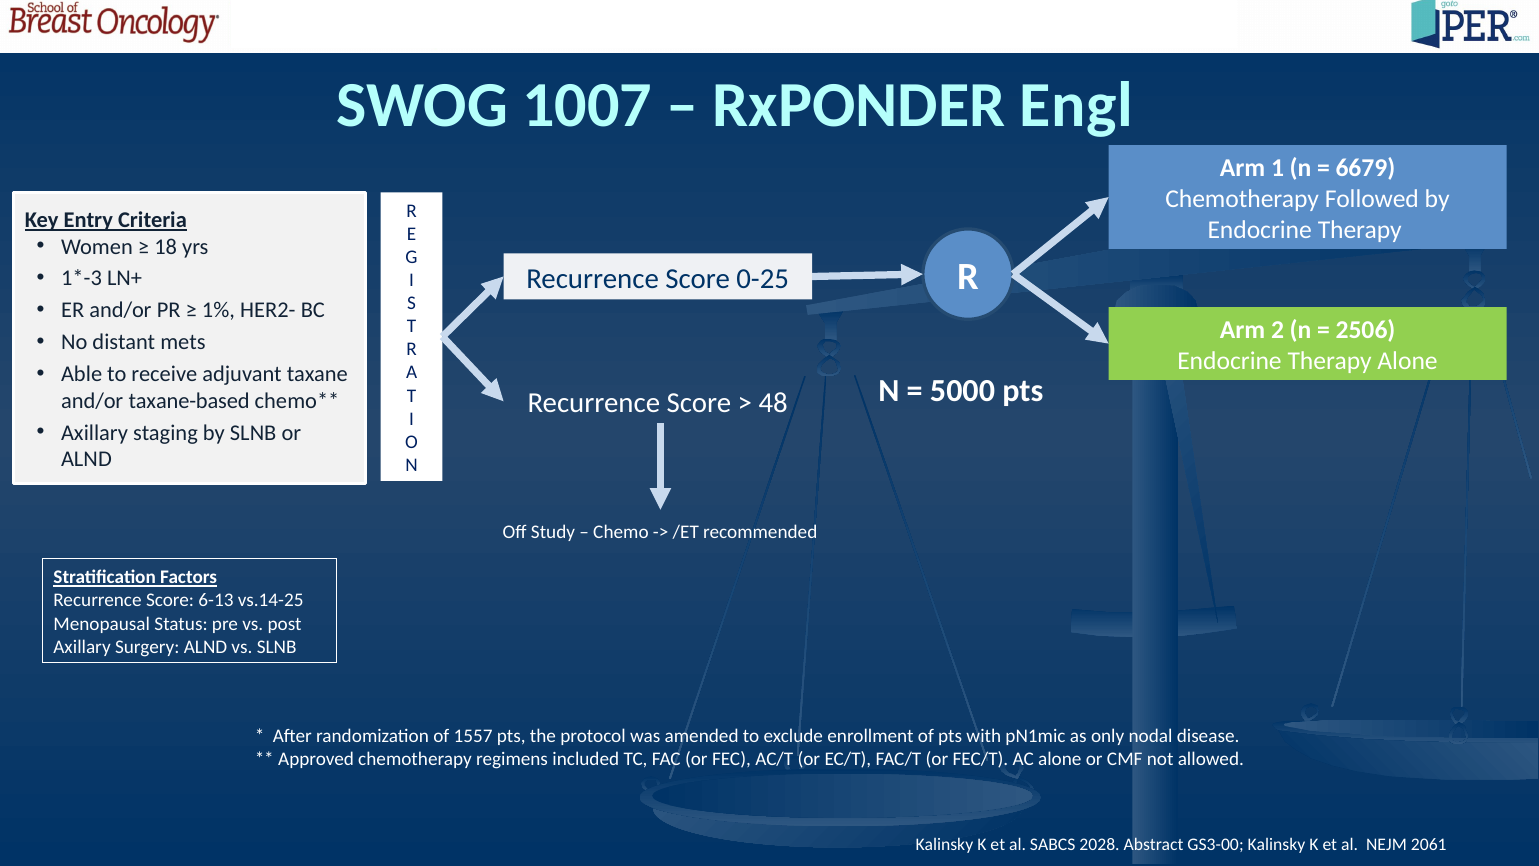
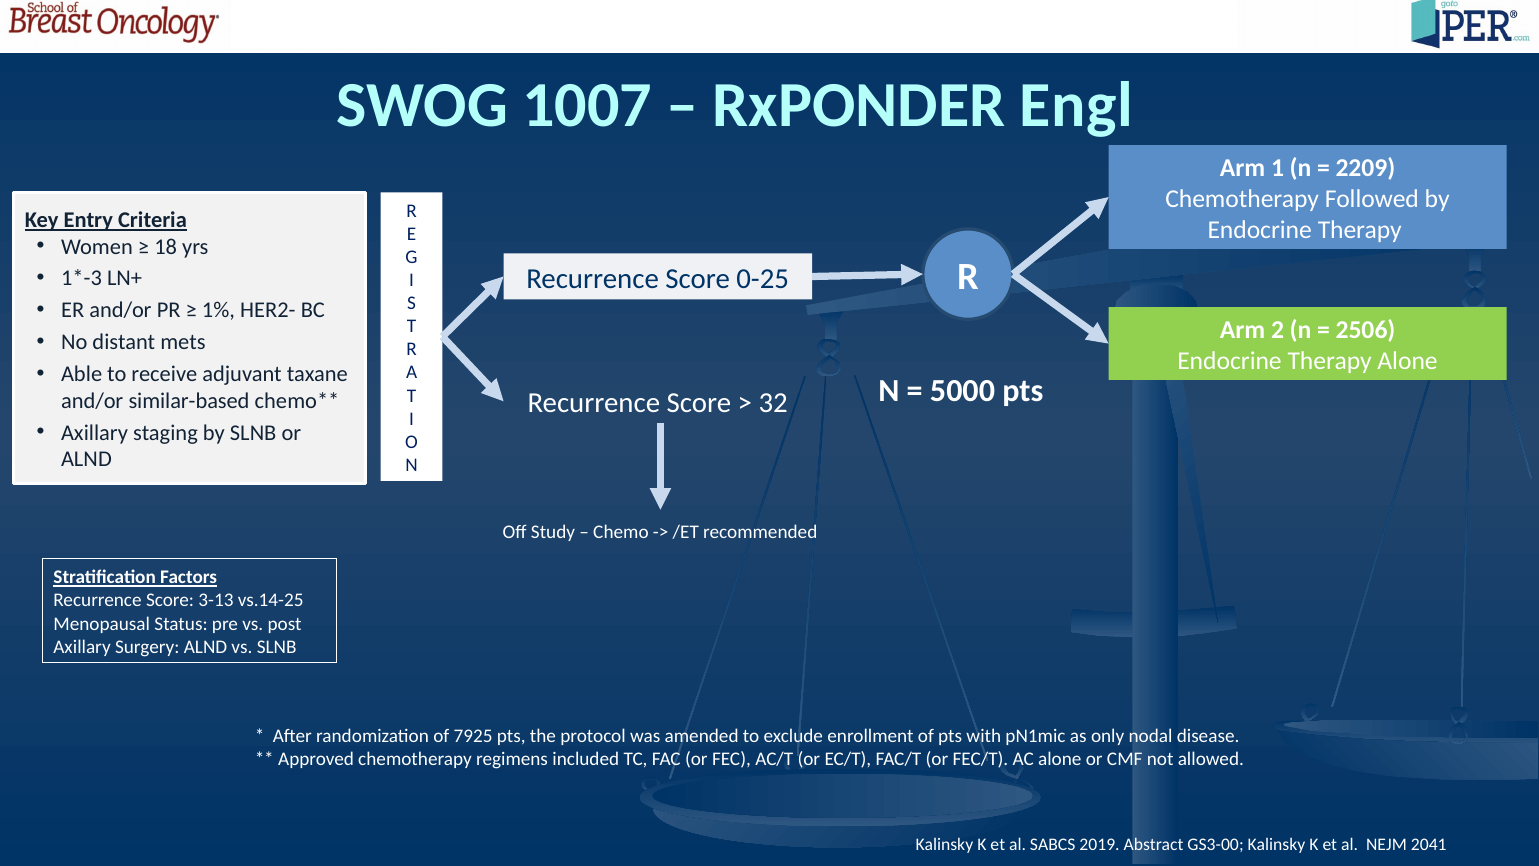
6679: 6679 -> 2209
48: 48 -> 32
taxane-based: taxane-based -> similar-based
6-13: 6-13 -> 3-13
1557: 1557 -> 7925
2028: 2028 -> 2019
2061: 2061 -> 2041
